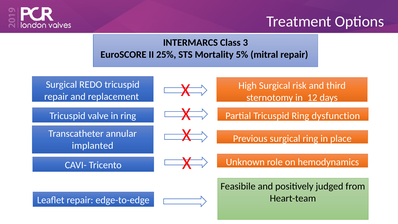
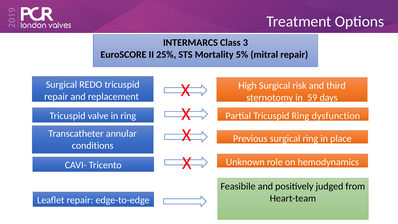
12: 12 -> 59
implanted: implanted -> conditions
